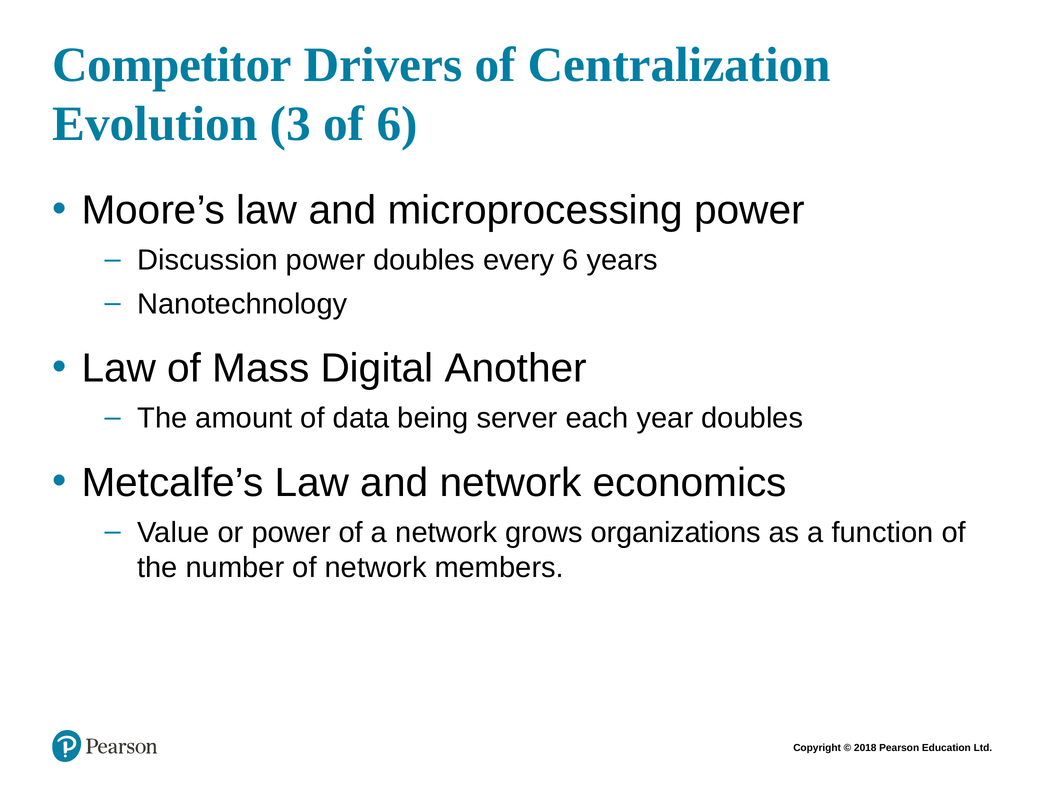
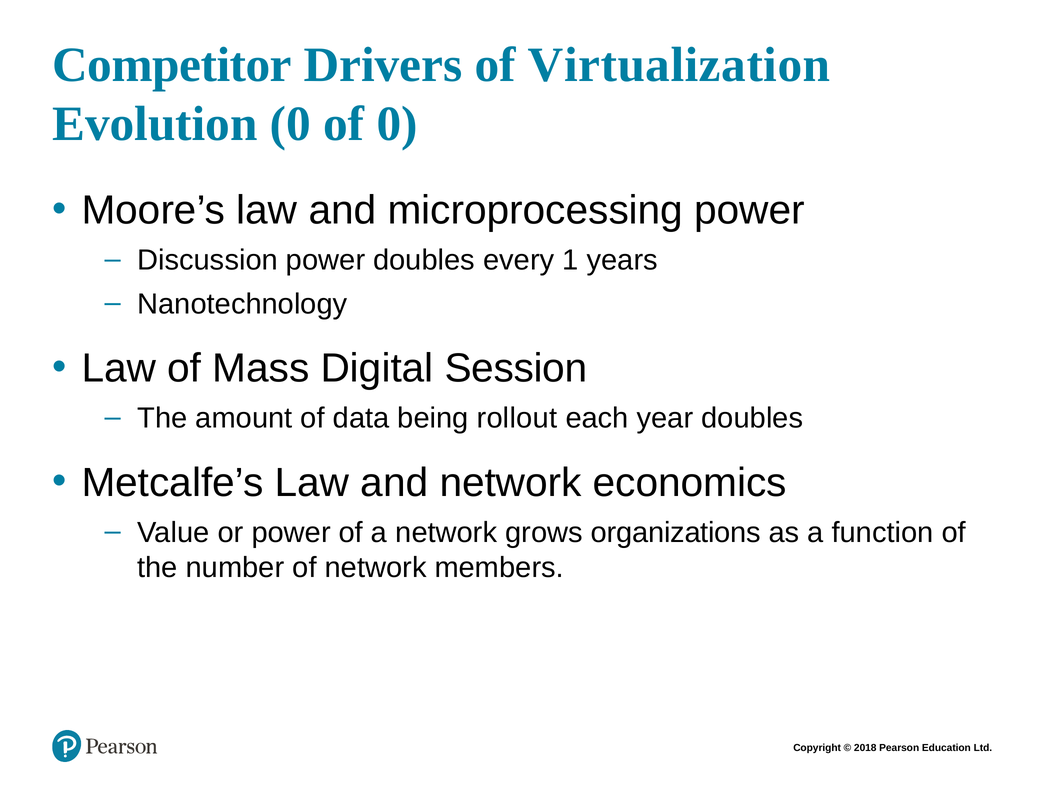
Centralization: Centralization -> Virtualization
Evolution 3: 3 -> 0
of 6: 6 -> 0
every 6: 6 -> 1
Another: Another -> Session
server: server -> rollout
